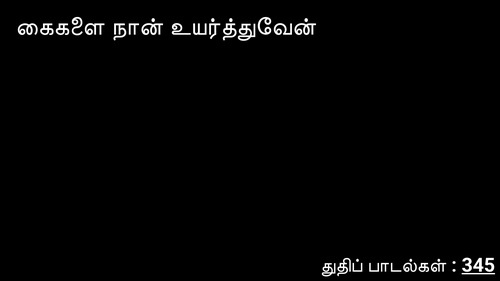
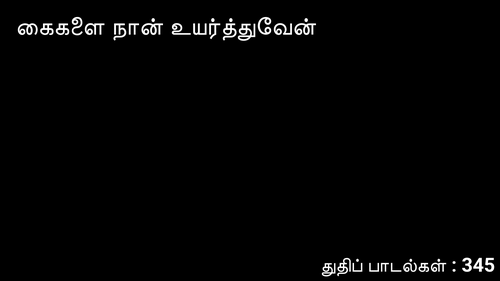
345 underline: present -> none
